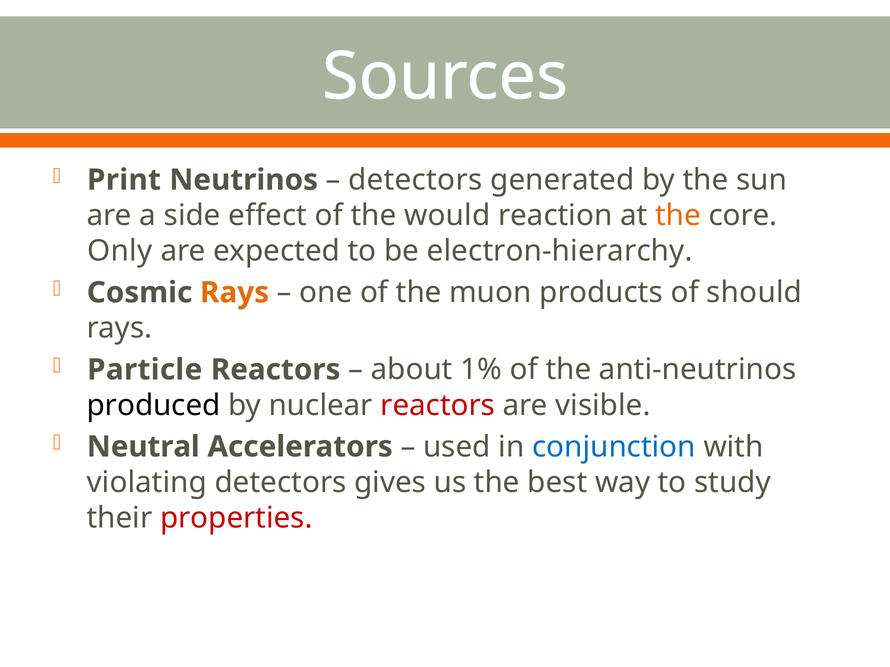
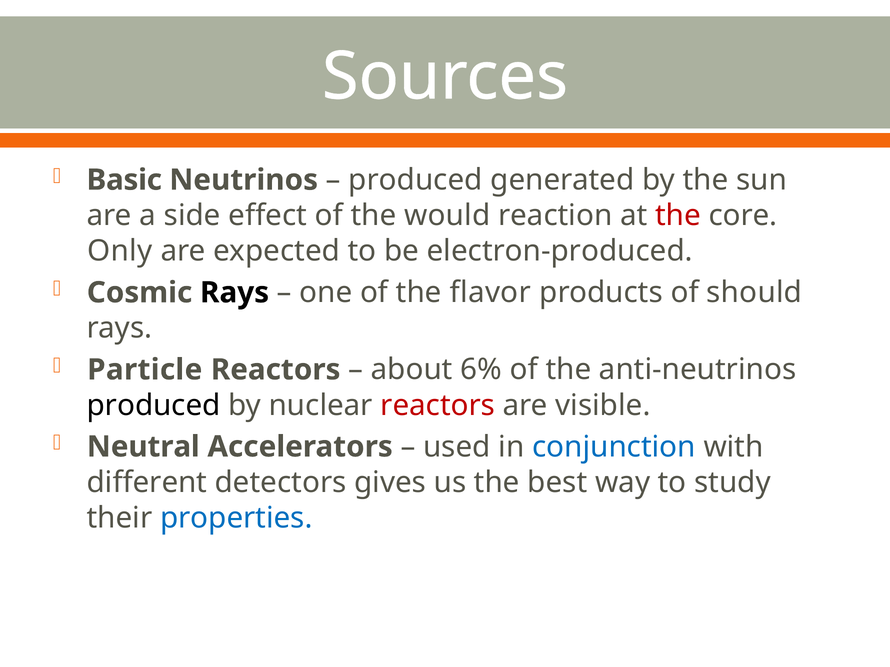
Print: Print -> Basic
detectors at (415, 180): detectors -> produced
the at (678, 216) colour: orange -> red
electron-hierarchy: electron-hierarchy -> electron-produced
Rays at (235, 293) colour: orange -> black
muon: muon -> flavor
1%: 1% -> 6%
violating: violating -> different
properties colour: red -> blue
